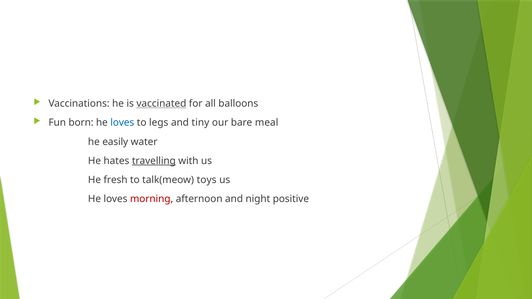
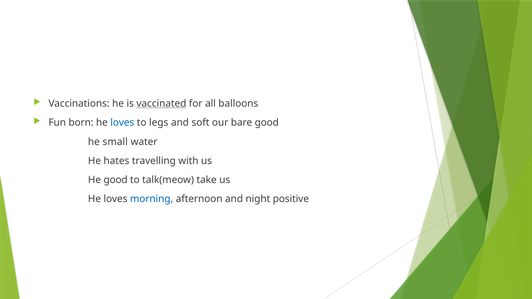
tiny: tiny -> soft
bare meal: meal -> good
easily: easily -> small
travelling underline: present -> none
He fresh: fresh -> good
toys: toys -> take
morning colour: red -> blue
